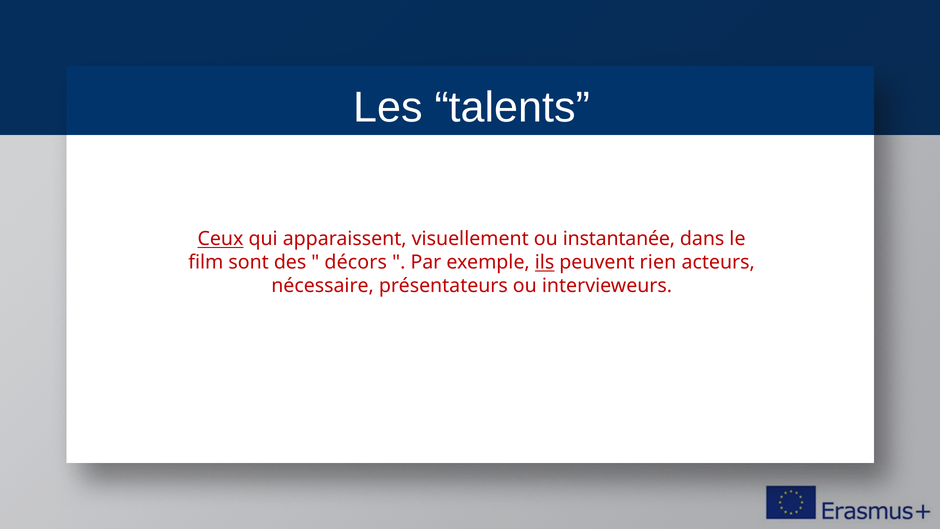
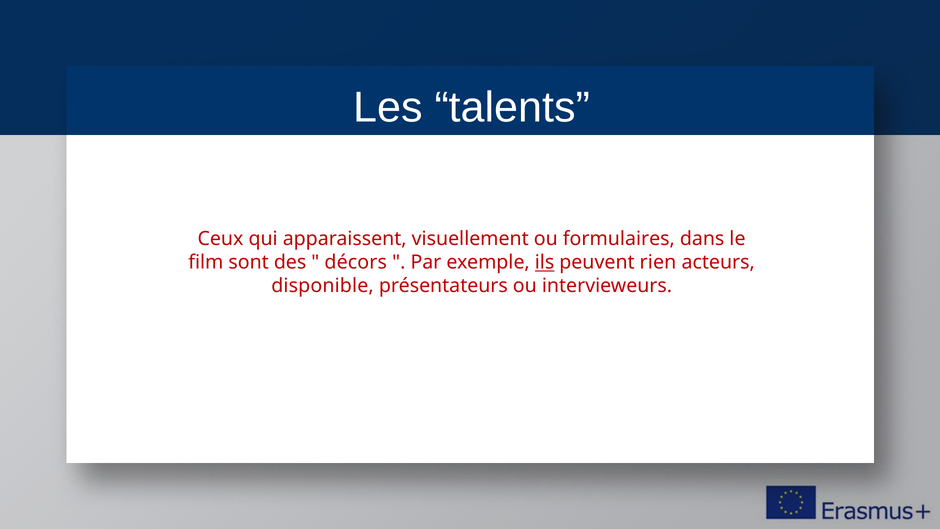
Ceux underline: present -> none
instantanée: instantanée -> formulaires
nécessaire: nécessaire -> disponible
